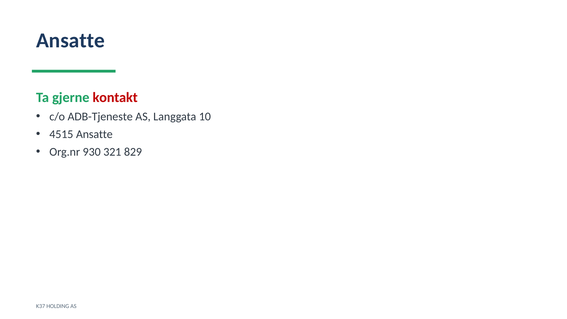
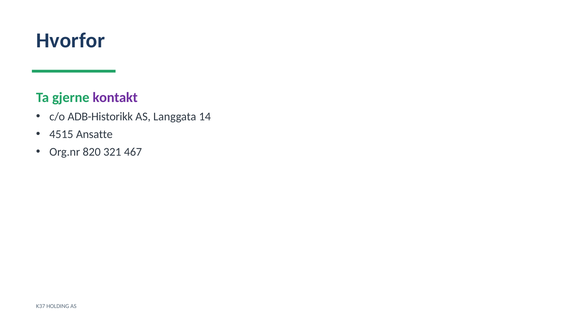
Ansatte at (71, 40): Ansatte -> Hvorfor
kontakt colour: red -> purple
ADB-Tjeneste: ADB-Tjeneste -> ADB-Historikk
10: 10 -> 14
930: 930 -> 820
829: 829 -> 467
